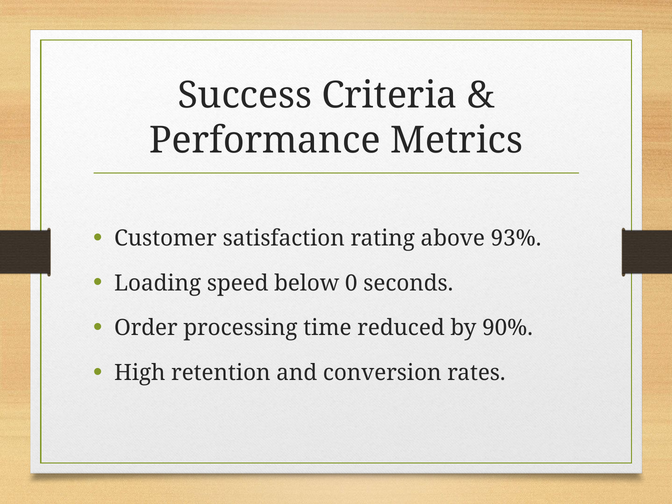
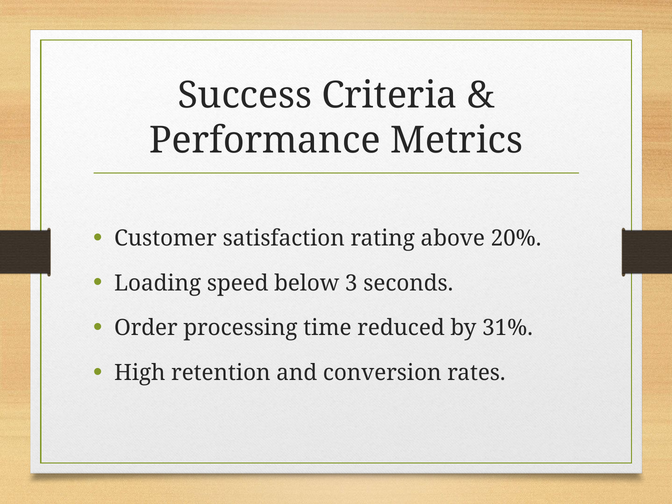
93%: 93% -> 20%
0: 0 -> 3
90%: 90% -> 31%
